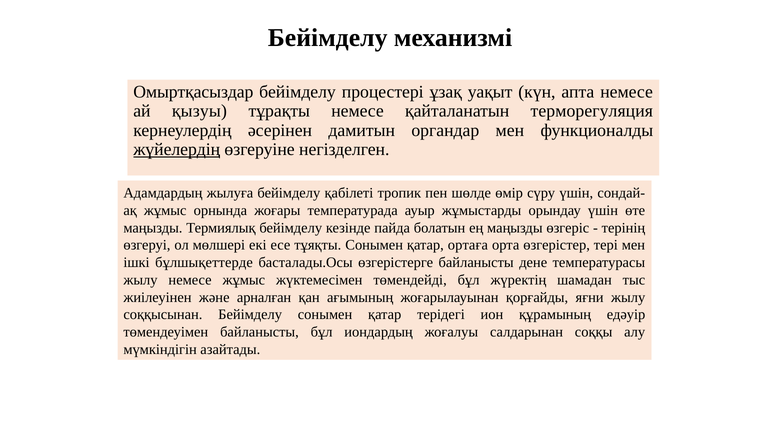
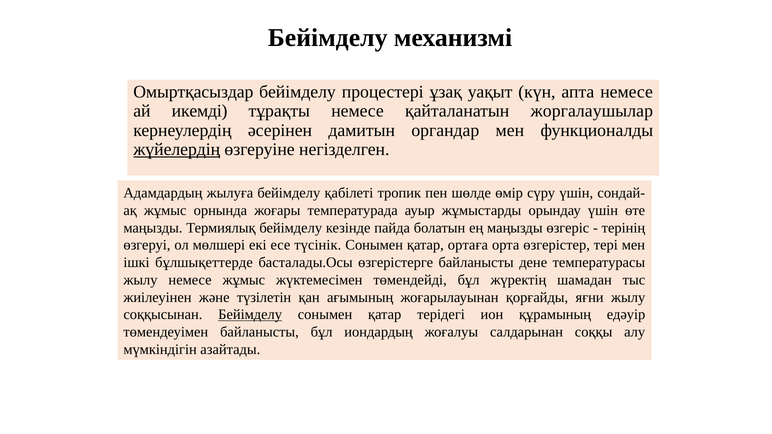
қызуы: қызуы -> икемді
терморегуляция: терморегуляция -> жоргалаушылар
тұяқты: тұяқты -> түсінік
арналған: арналған -> түзілетін
Бейімделу at (250, 315) underline: none -> present
